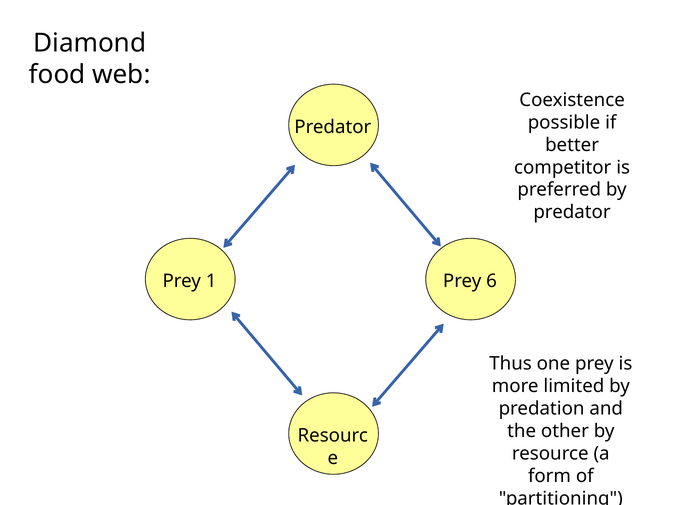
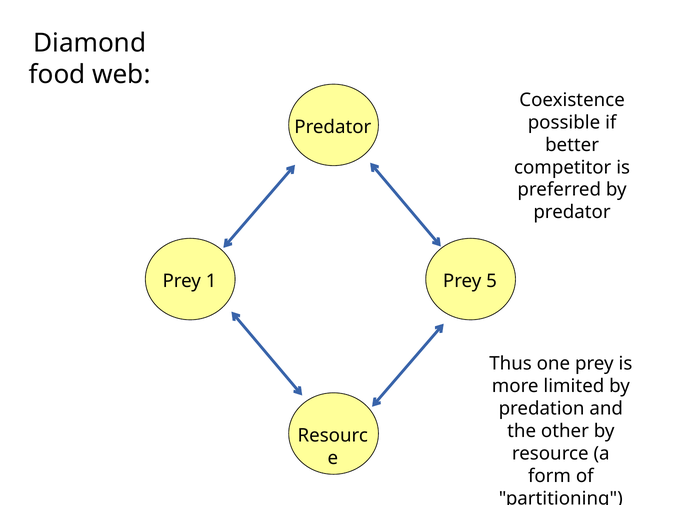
6: 6 -> 5
